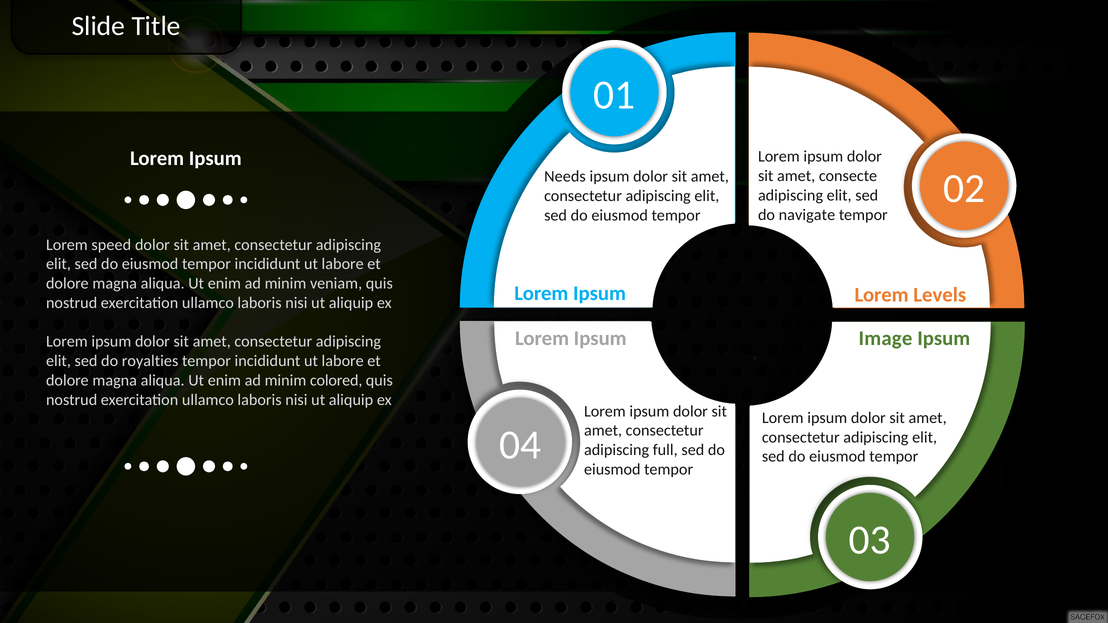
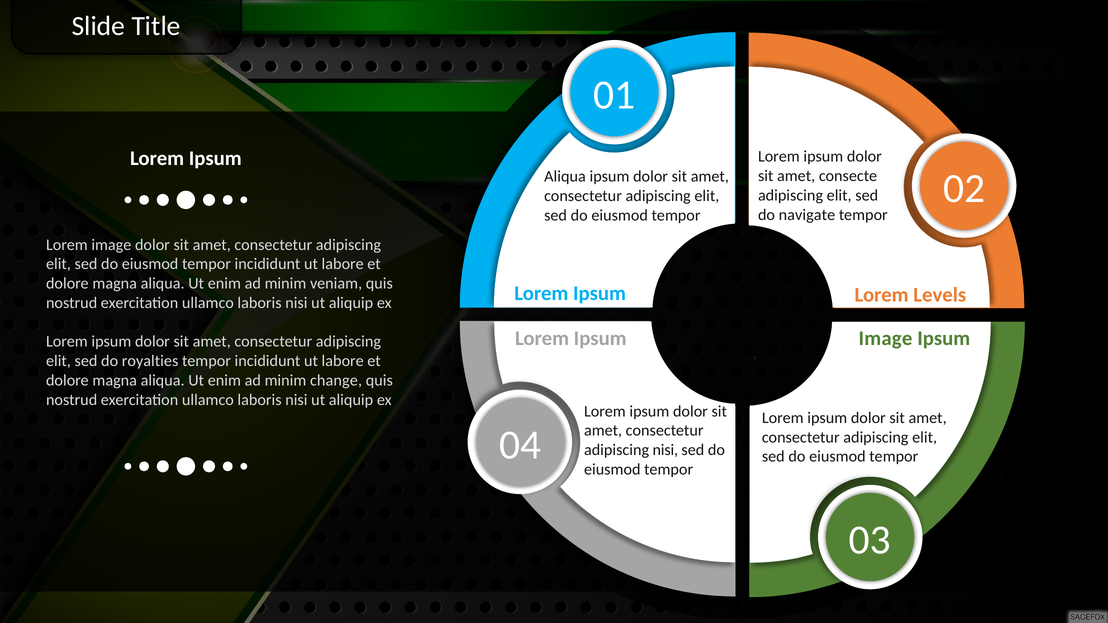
Needs at (565, 177): Needs -> Aliqua
Lorem speed: speed -> image
colored: colored -> change
adipiscing full: full -> nisi
